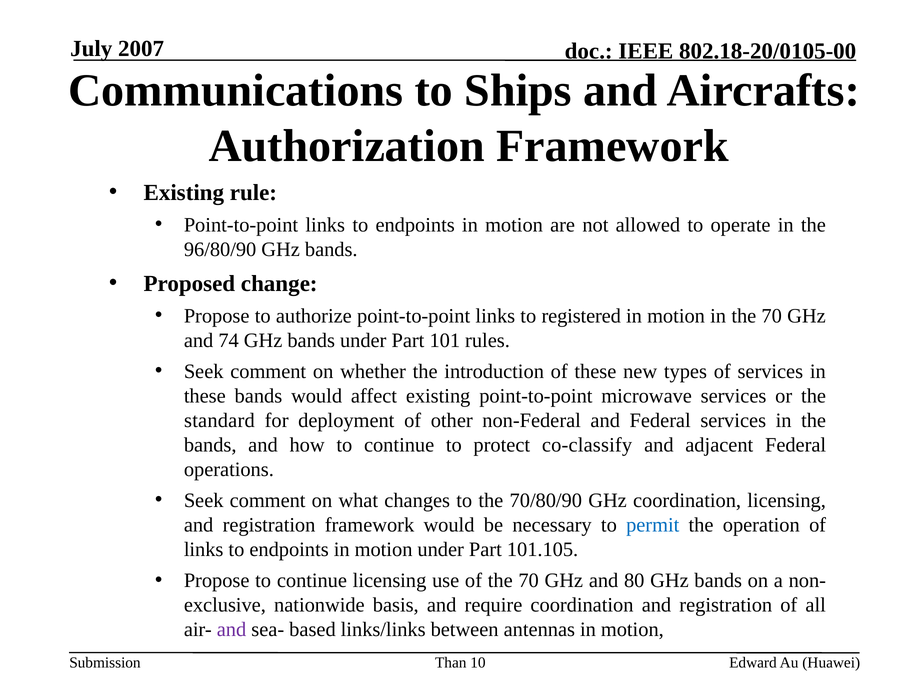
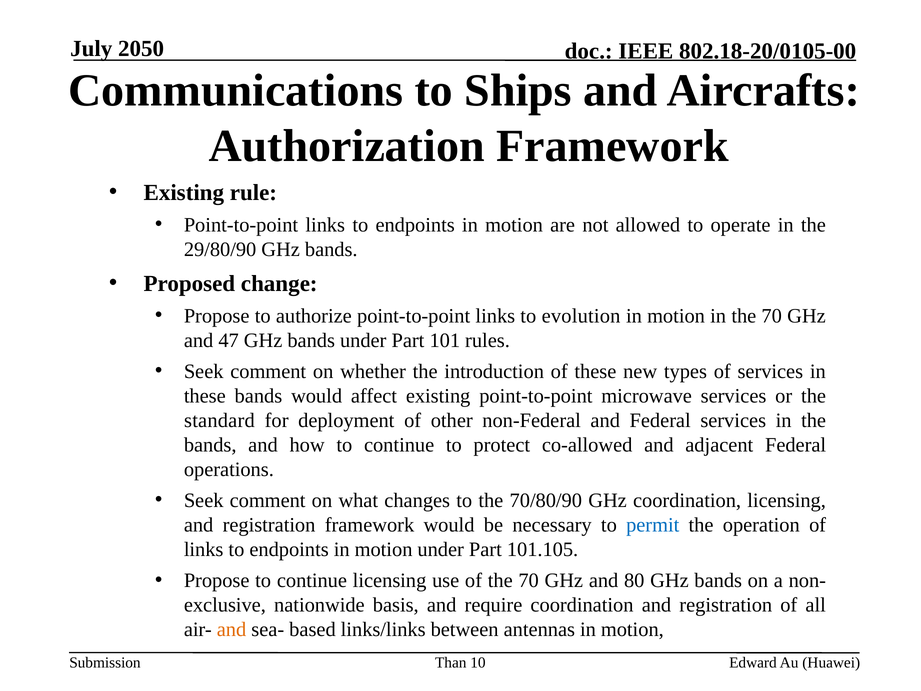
2007: 2007 -> 2050
96/80/90: 96/80/90 -> 29/80/90
registered: registered -> evolution
74: 74 -> 47
co-classify: co-classify -> co-allowed
and at (232, 629) colour: purple -> orange
